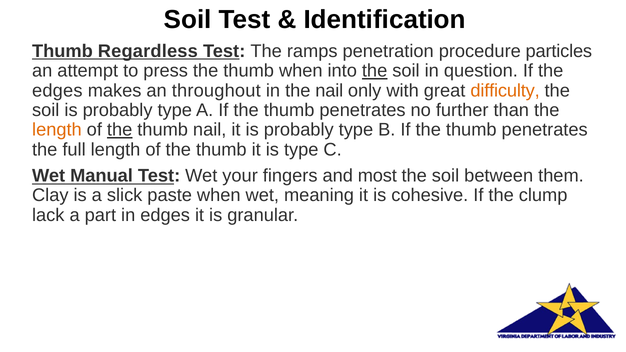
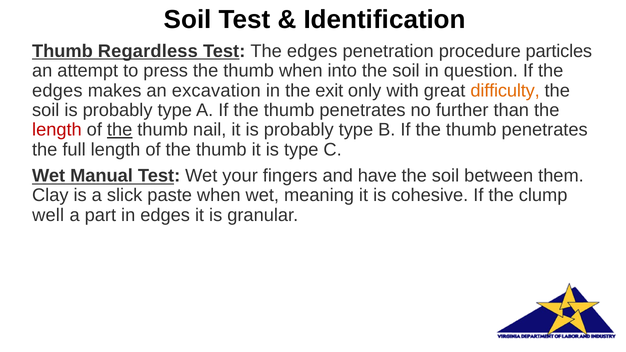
Test The ramps: ramps -> edges
the at (375, 71) underline: present -> none
throughout: throughout -> excavation
the nail: nail -> exit
length at (57, 130) colour: orange -> red
most: most -> have
lack: lack -> well
